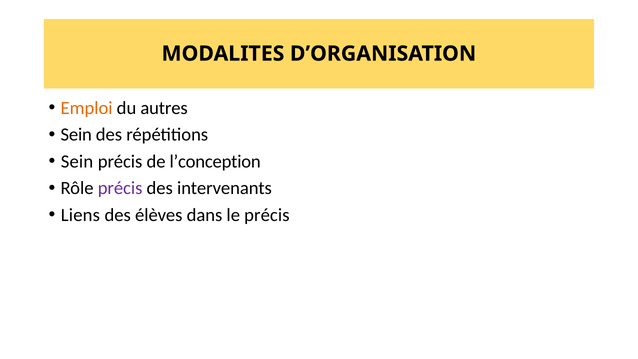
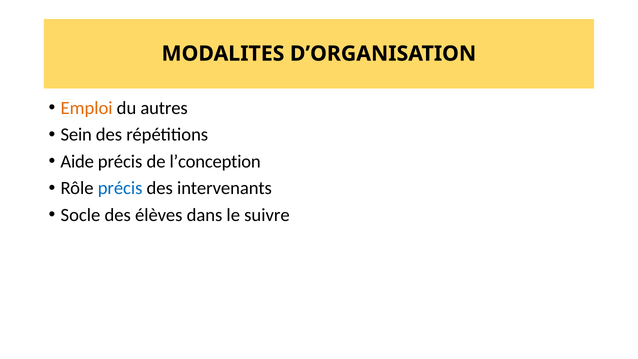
Sein at (77, 161): Sein -> Aide
précis at (120, 188) colour: purple -> blue
Liens: Liens -> Socle
le précis: précis -> suivre
